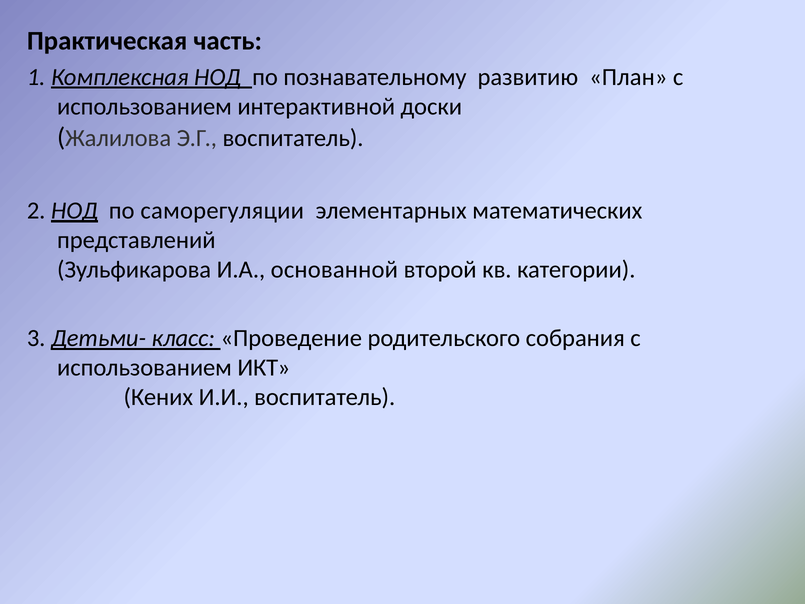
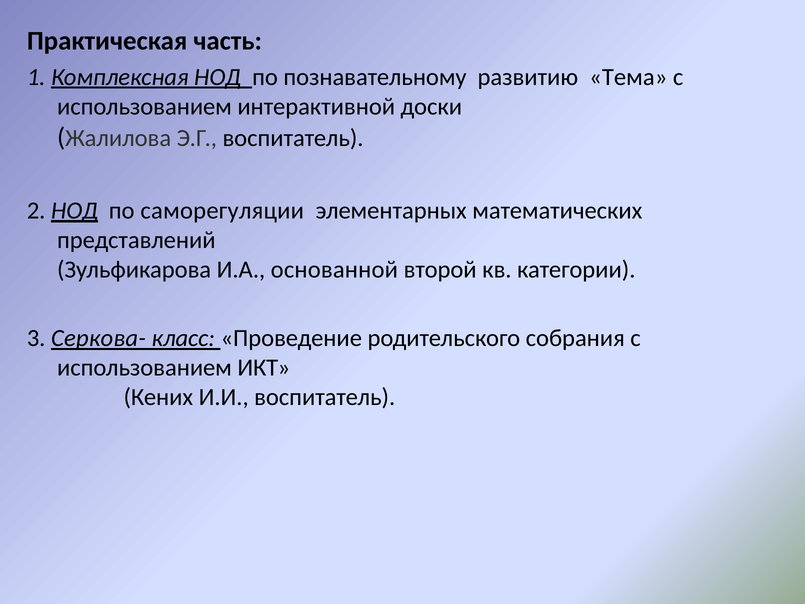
План: План -> Тема
Детьми-: Детьми- -> Серкова-
